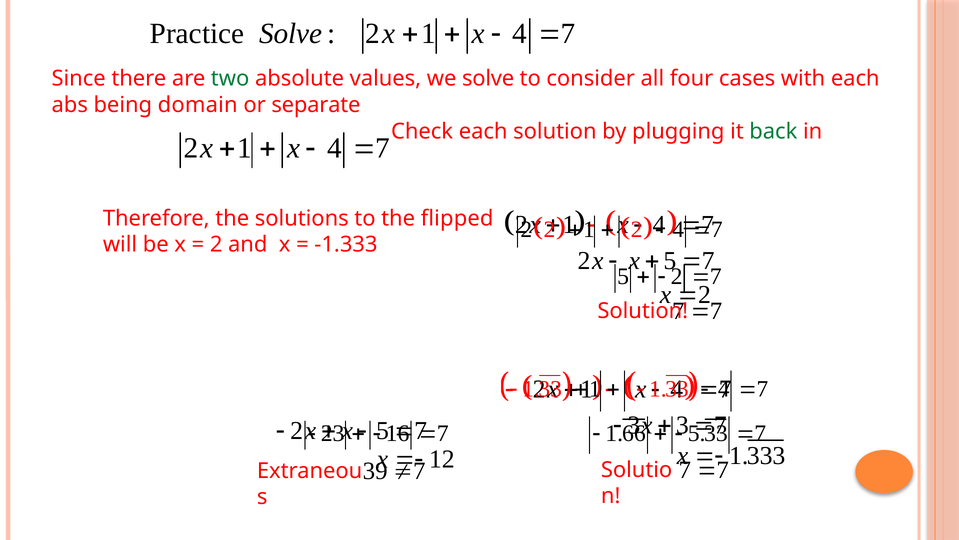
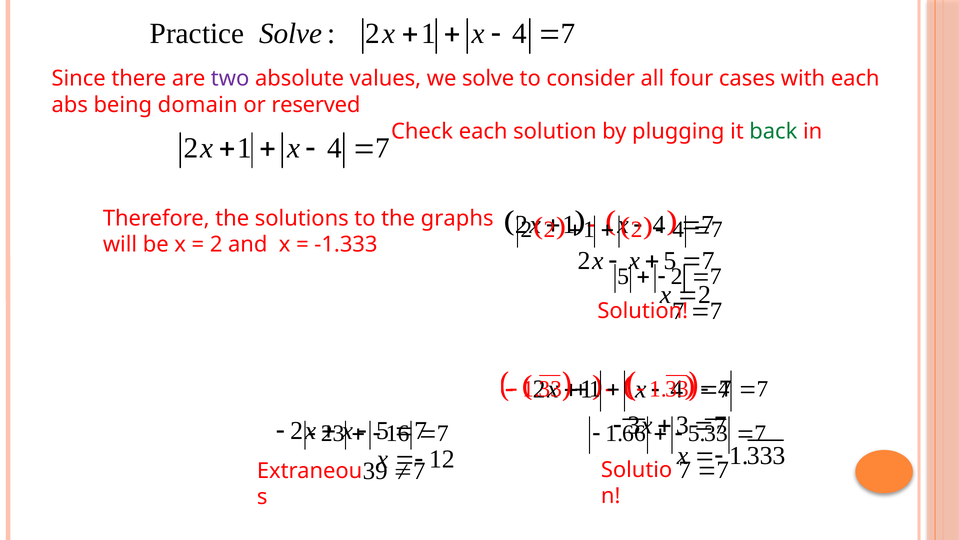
two colour: green -> purple
separate: separate -> reserved
flipped: flipped -> graphs
